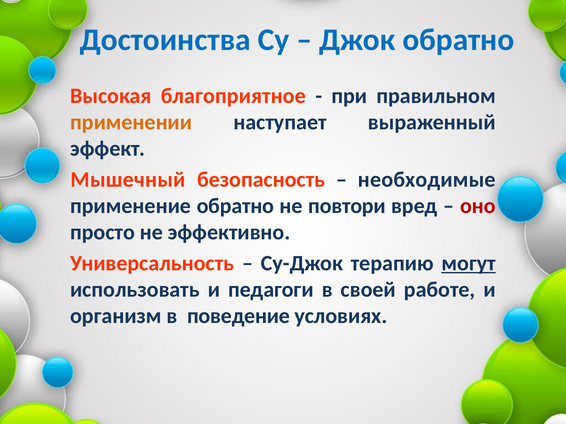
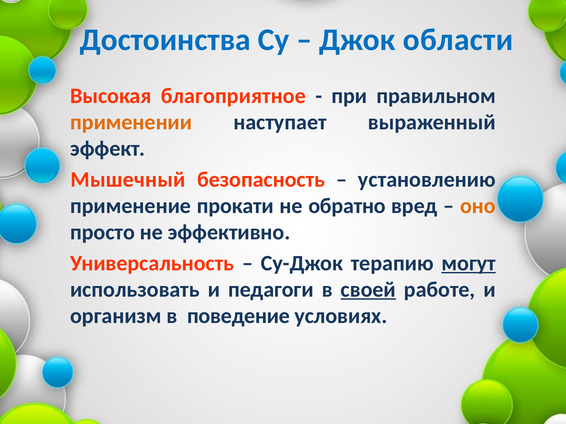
Джок обратно: обратно -> области
необходимые: необходимые -> установлению
применение обратно: обратно -> прокати
повтори: повтори -> обратно
оно colour: red -> orange
своей underline: none -> present
